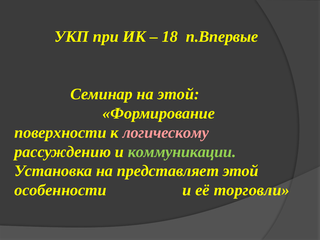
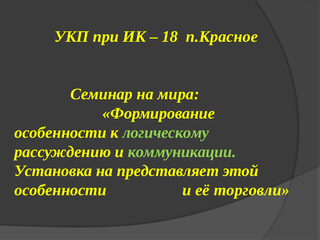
п.Впервые: п.Впервые -> п.Красное
на этой: этой -> мира
поверхности at (60, 133): поверхности -> особенности
логическому colour: pink -> light green
